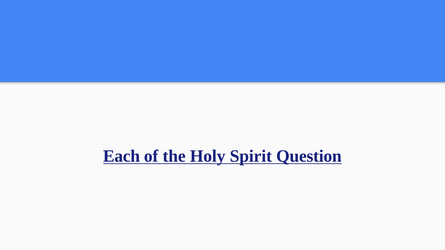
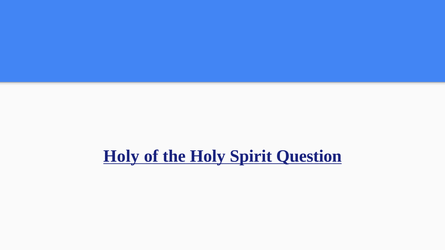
Each at (122, 156): Each -> Holy
